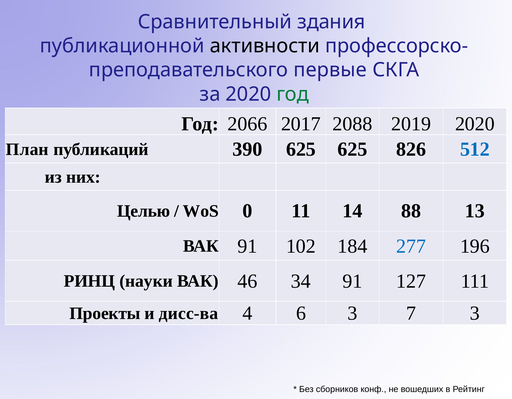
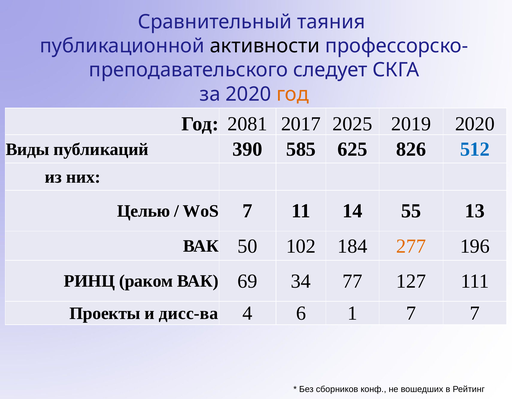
здания: здания -> таяния
первые: первые -> следует
год at (293, 94) colour: green -> orange
2066: 2066 -> 2081
2088: 2088 -> 2025
План: План -> Виды
390 625: 625 -> 585
WoS 0: 0 -> 7
88: 88 -> 55
ВАК 91: 91 -> 50
277 colour: blue -> orange
науки: науки -> раком
46: 46 -> 69
34 91: 91 -> 77
6 3: 3 -> 1
7 3: 3 -> 7
